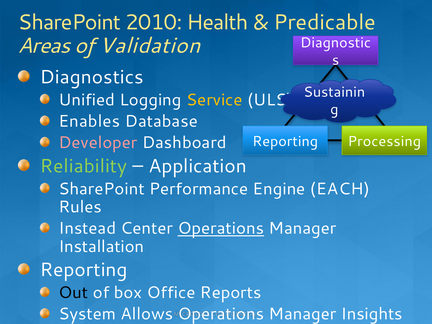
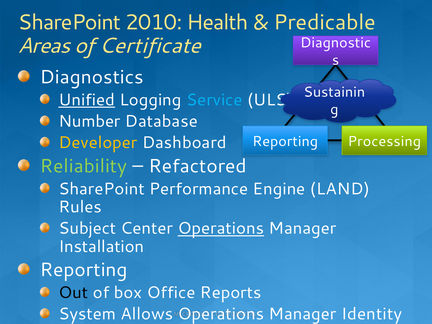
Validation: Validation -> Certificate
Unified underline: none -> present
Service colour: yellow -> light blue
Enables: Enables -> Number
Developer colour: pink -> yellow
Application: Application -> Refactored
EACH: EACH -> LAND
Instead: Instead -> Subject
Insights: Insights -> Identity
